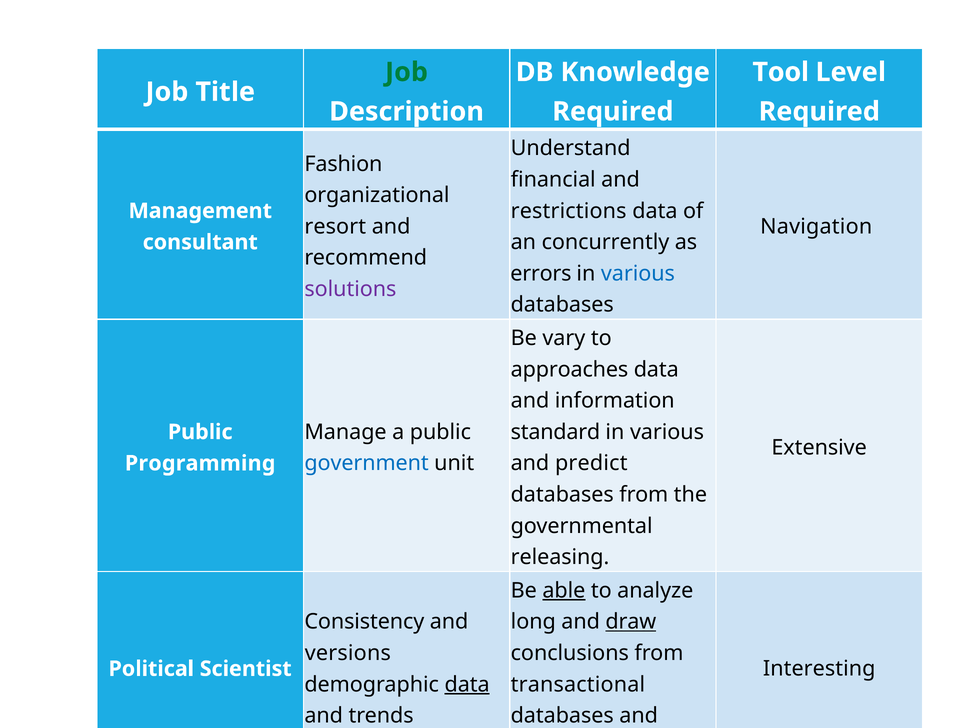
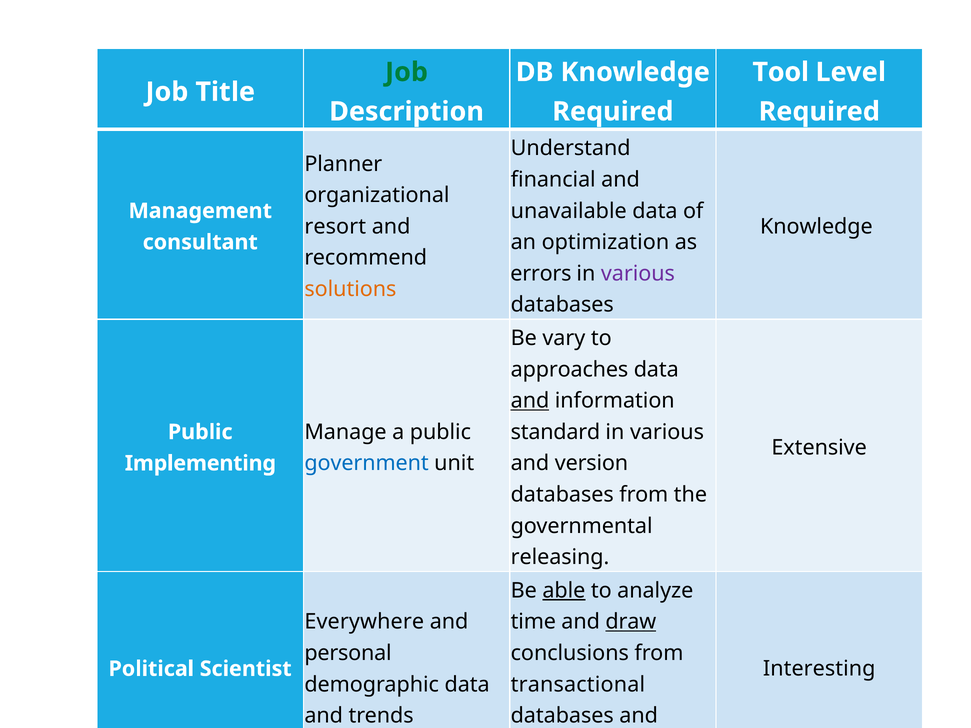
Fashion: Fashion -> Planner
restrictions: restrictions -> unavailable
Navigation at (816, 227): Navigation -> Knowledge
concurrently: concurrently -> optimization
various at (638, 274) colour: blue -> purple
solutions colour: purple -> orange
and at (530, 401) underline: none -> present
predict: predict -> version
Programming: Programming -> Implementing
Consistency: Consistency -> Everywhere
long: long -> time
versions: versions -> personal
data at (467, 685) underline: present -> none
